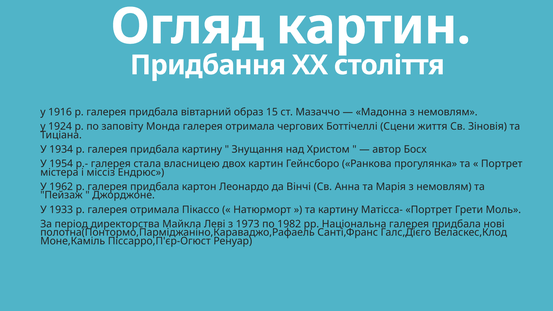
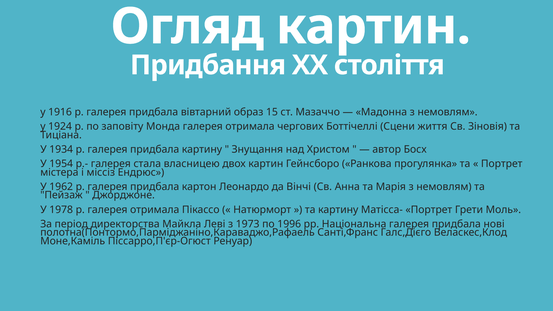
1933: 1933 -> 1978
1982: 1982 -> 1996
